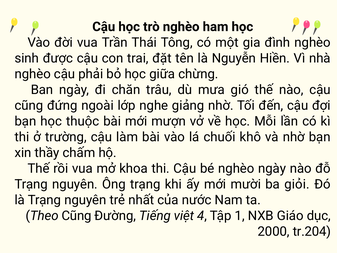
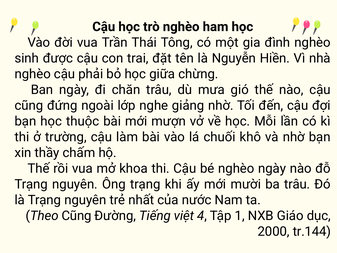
ba giỏi: giỏi -> trâu
tr.204: tr.204 -> tr.144
